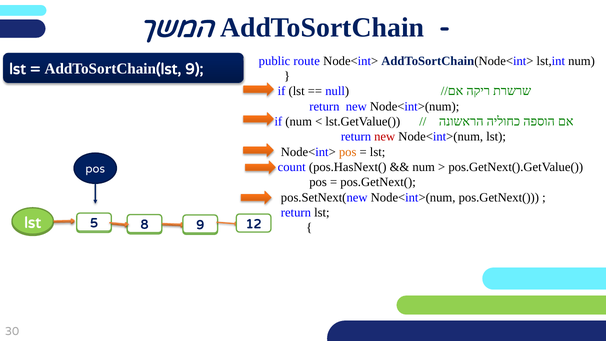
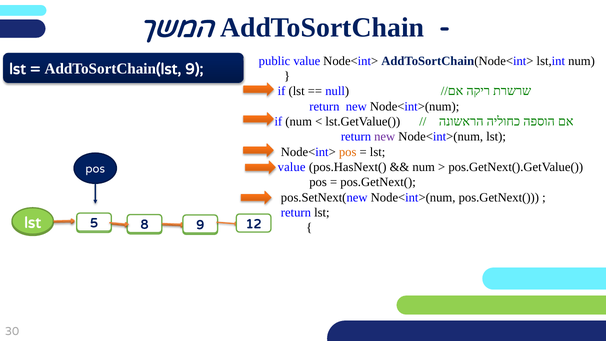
public route: route -> value
new at (385, 137) colour: red -> purple
count at (292, 167): count -> value
